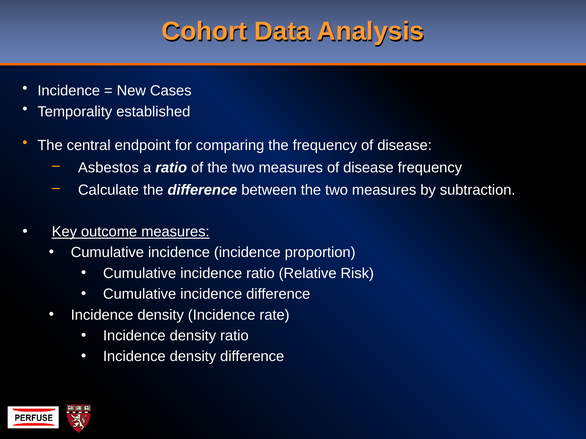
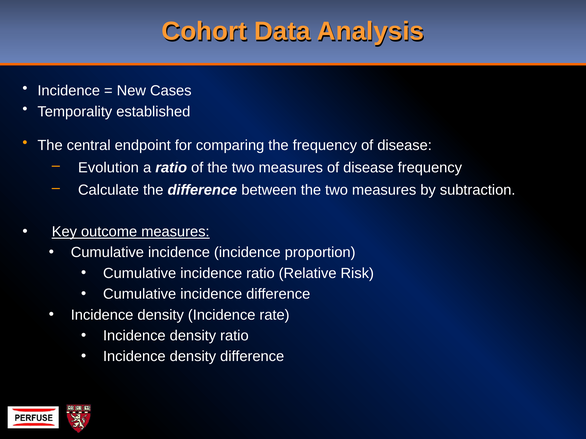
Asbestos: Asbestos -> Evolution
